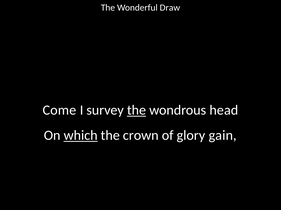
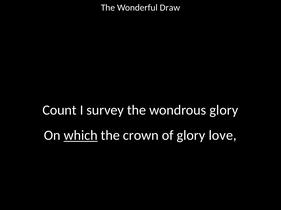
Come: Come -> Count
the at (137, 111) underline: present -> none
wondrous head: head -> glory
gain: gain -> love
